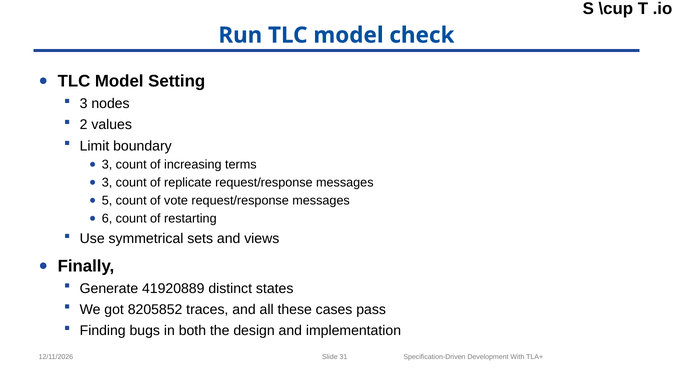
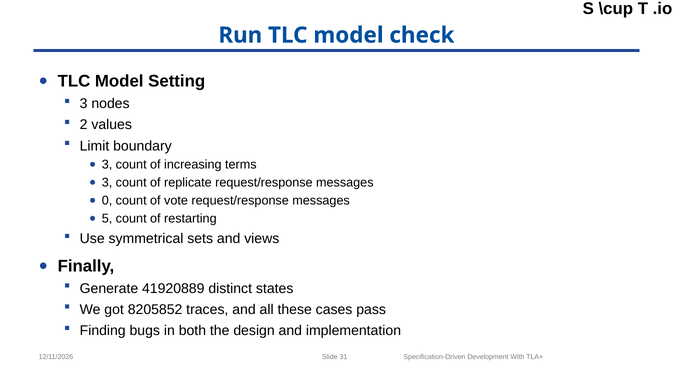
5: 5 -> 0
6: 6 -> 5
